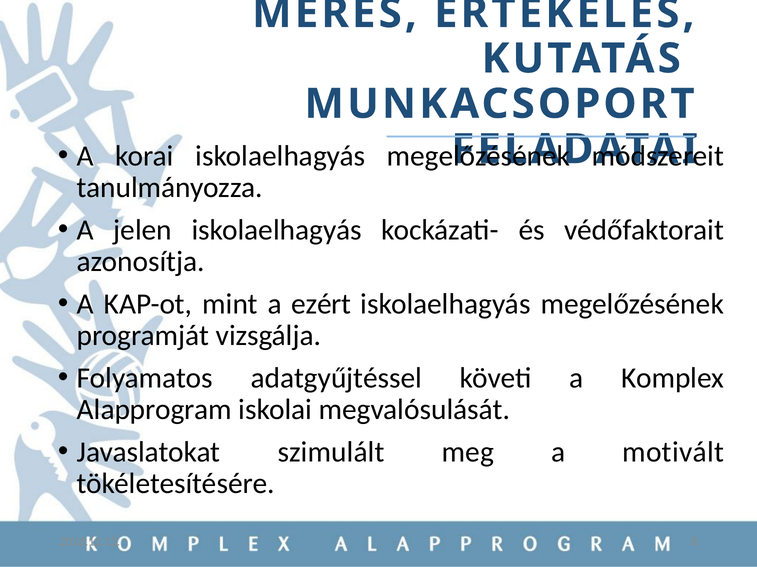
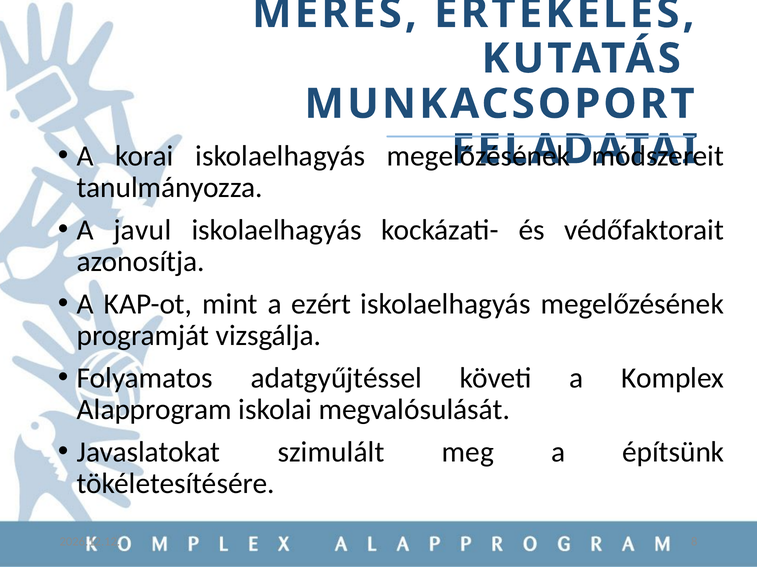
jelen: jelen -> javul
motivált: motivált -> építsünk
